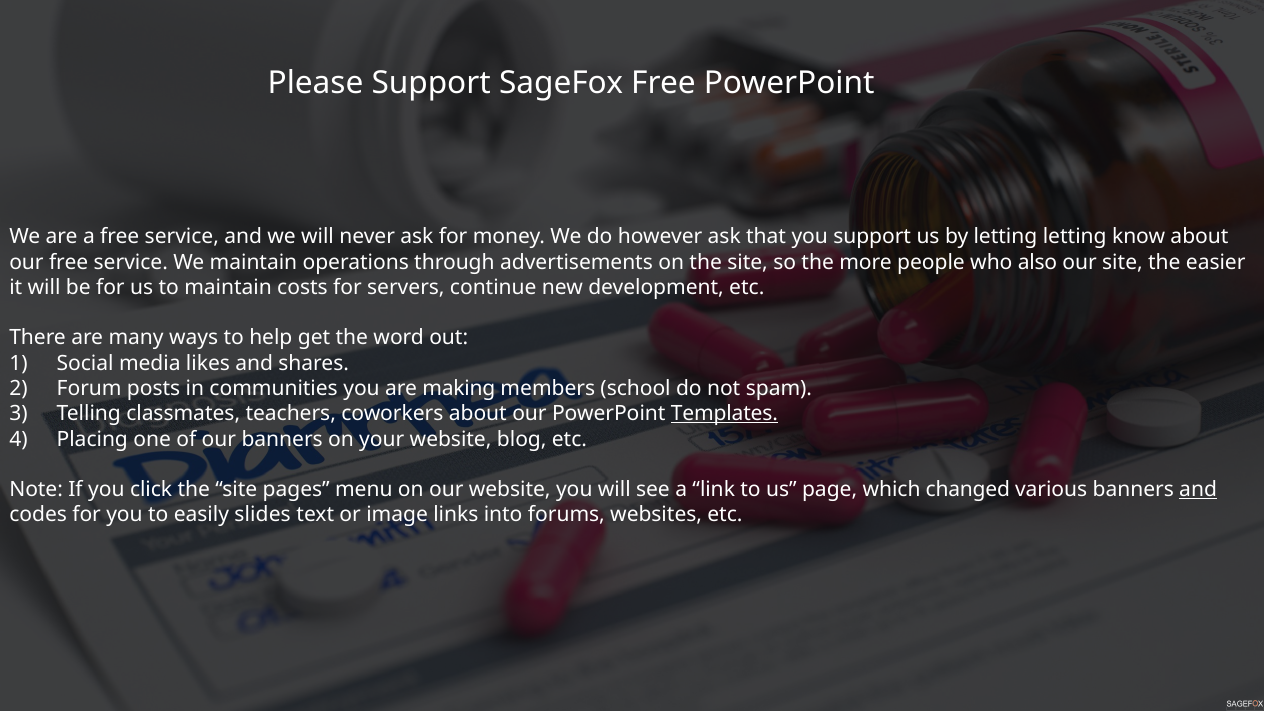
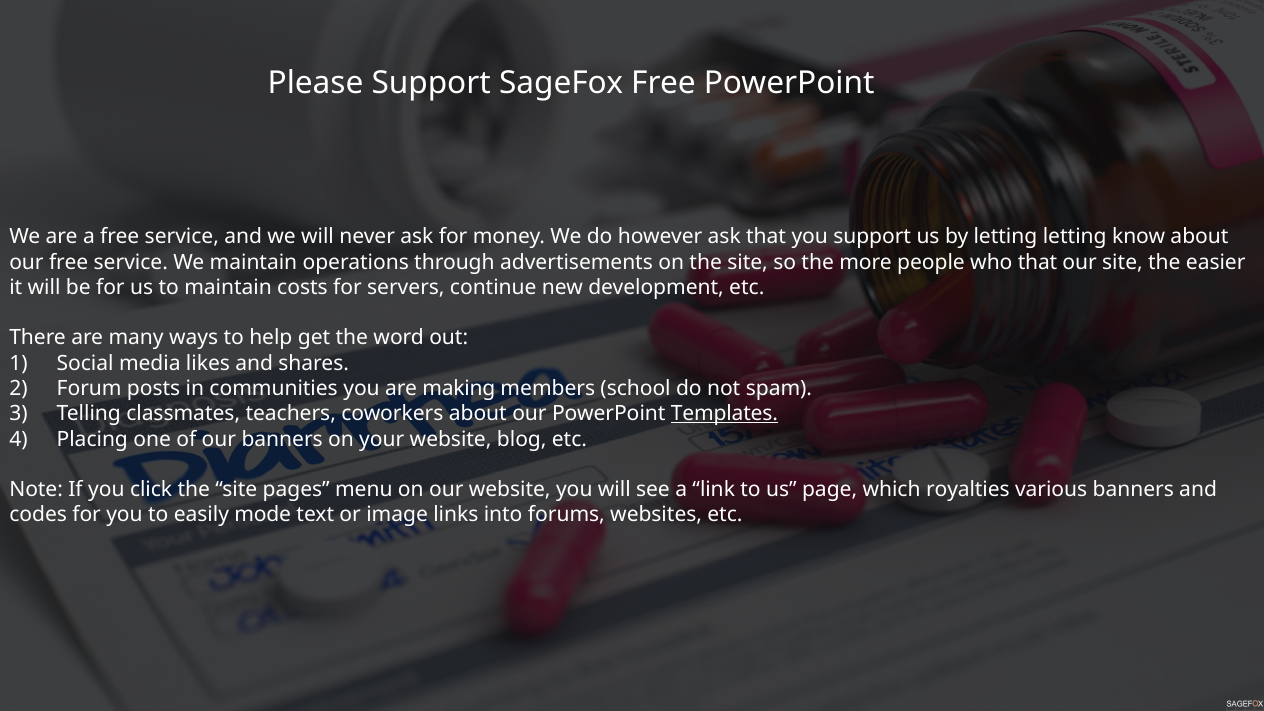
who also: also -> that
changed: changed -> royalties
and at (1198, 490) underline: present -> none
slides: slides -> mode
